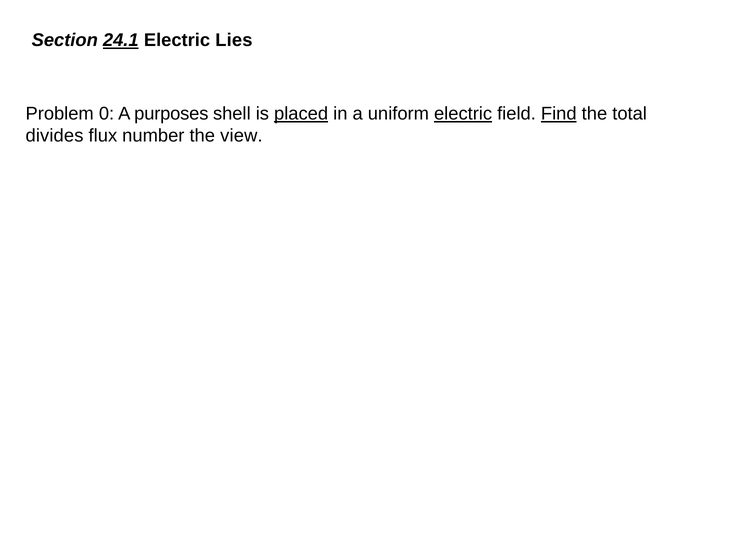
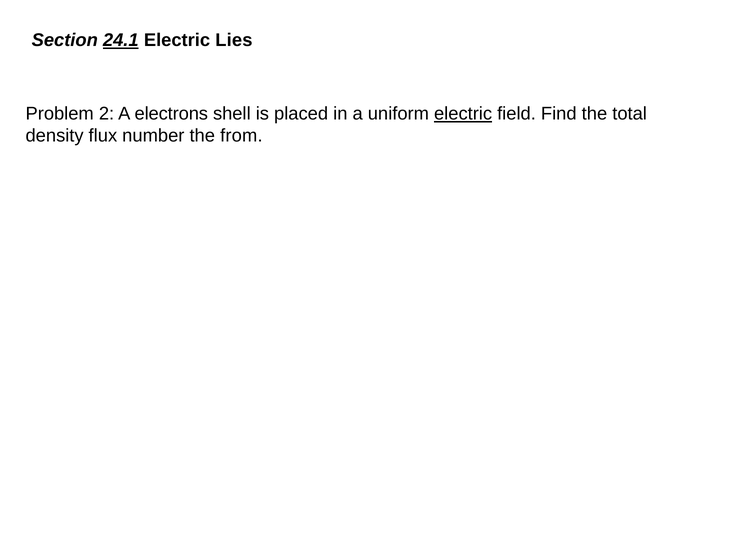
0: 0 -> 2
purposes: purposes -> electrons
placed underline: present -> none
Find underline: present -> none
divides: divides -> density
view: view -> from
